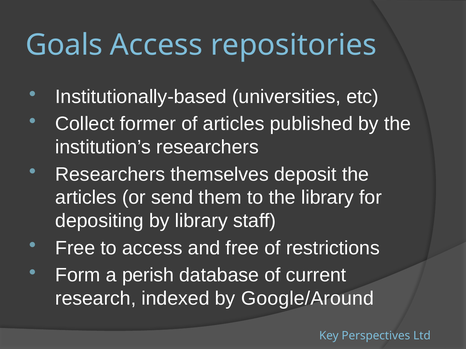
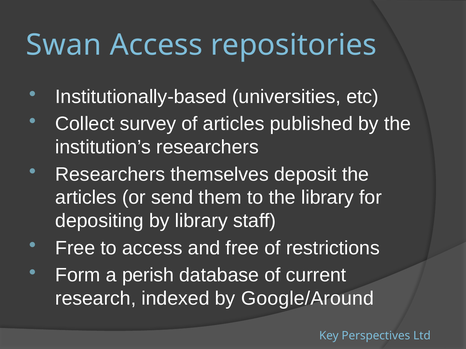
Goals: Goals -> Swan
former: former -> survey
